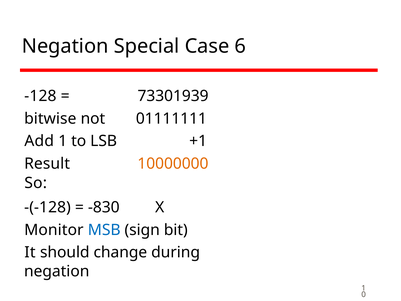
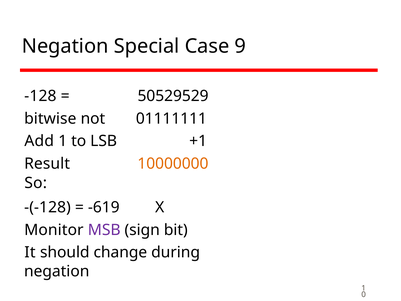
6: 6 -> 9
73301939: 73301939 -> 50529529
-830: -830 -> -619
MSB colour: blue -> purple
